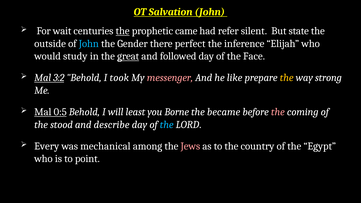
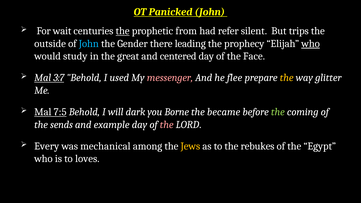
Salvation: Salvation -> Panicked
came: came -> from
state: state -> trips
perfect: perfect -> leading
inference: inference -> prophecy
who at (311, 44) underline: none -> present
great underline: present -> none
followed: followed -> centered
3:2: 3:2 -> 3:7
took: took -> used
like: like -> flee
strong: strong -> glitter
0:5: 0:5 -> 7:5
least: least -> dark
the at (278, 112) colour: pink -> light green
stood: stood -> sends
describe: describe -> example
the at (167, 125) colour: light blue -> pink
Jews colour: pink -> yellow
country: country -> rebukes
point: point -> loves
